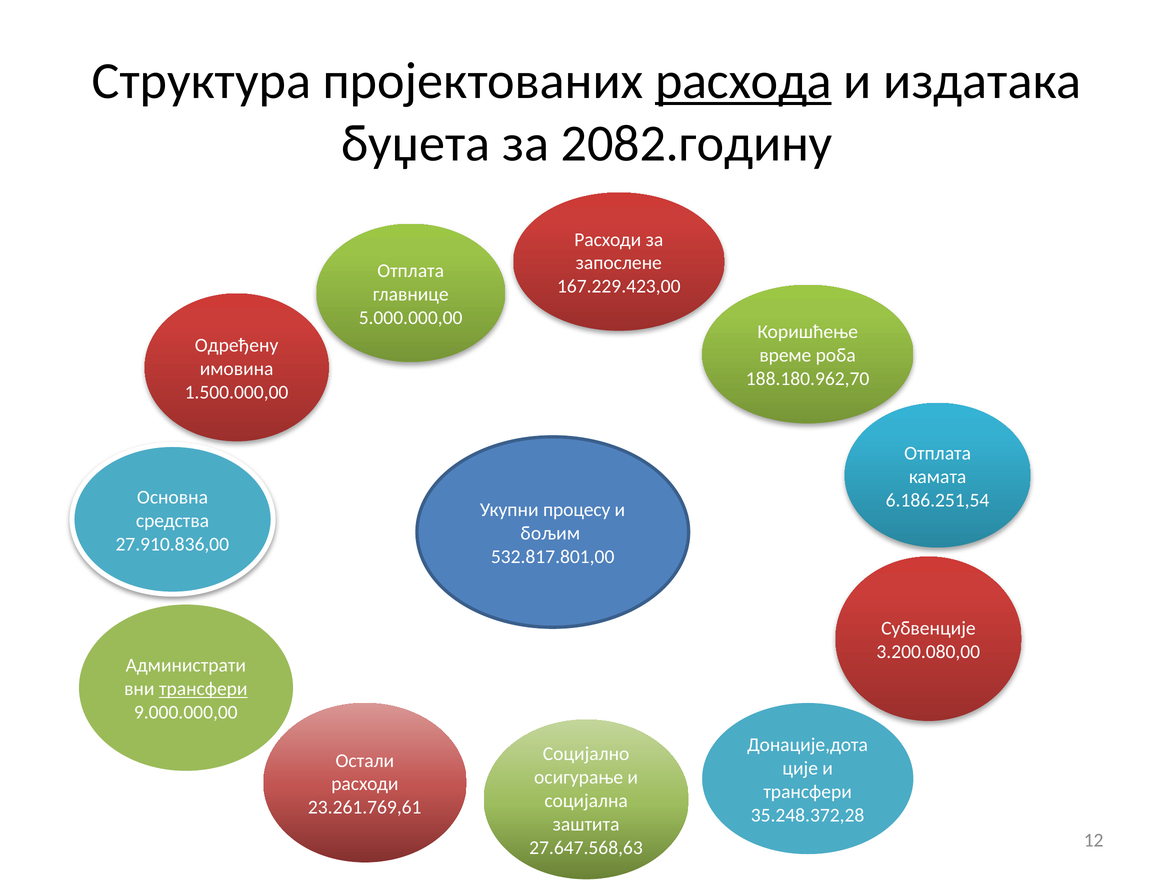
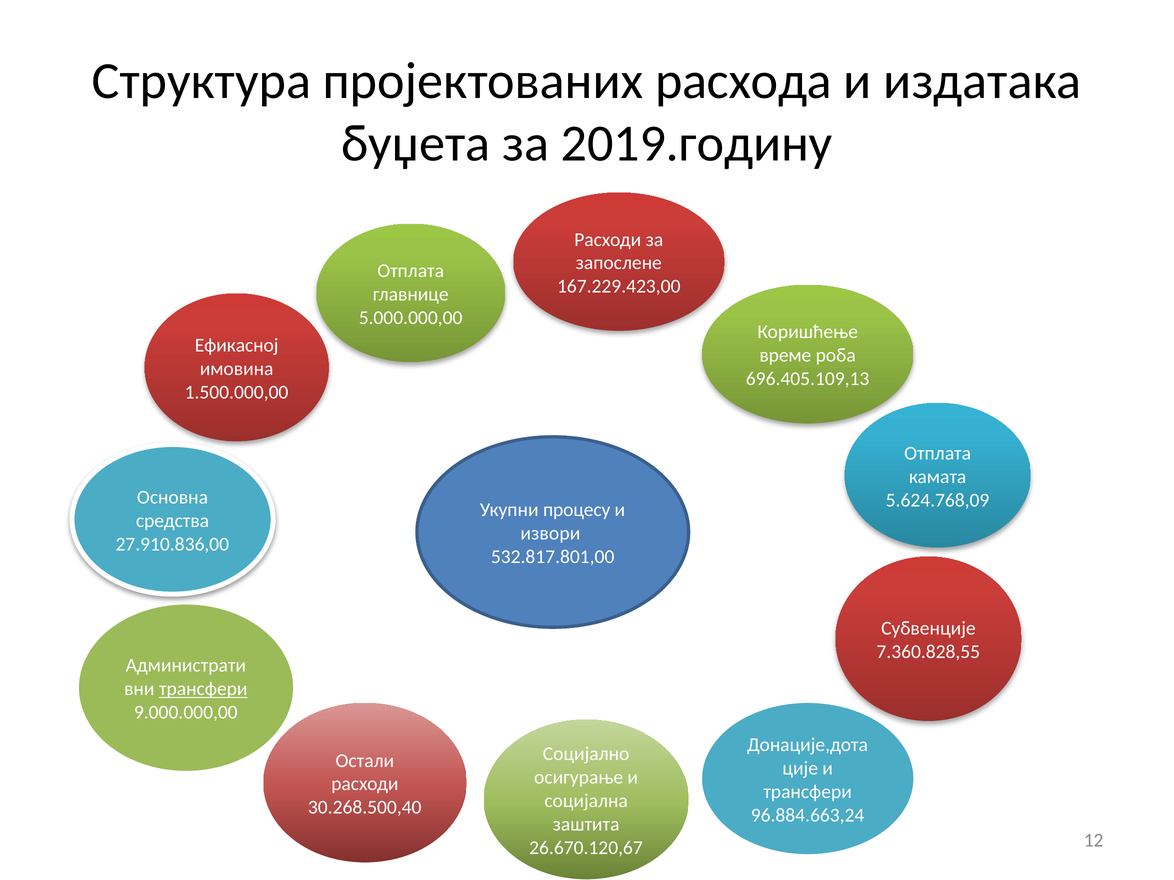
расхода underline: present -> none
2082.годину: 2082.годину -> 2019.годину
Одређену: Одређену -> Ефикасној
188.180.962,70: 188.180.962,70 -> 696.405.109,13
6.186.251,54: 6.186.251,54 -> 5.624.768,09
бољим: бољим -> извори
3.200.080,00: 3.200.080,00 -> 7.360.828,55
23.261.769,61: 23.261.769,61 -> 30.268.500,40
35.248.372,28: 35.248.372,28 -> 96.884.663,24
27.647.568,63: 27.647.568,63 -> 26.670.120,67
